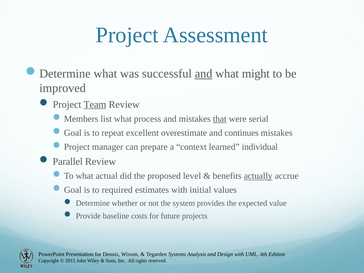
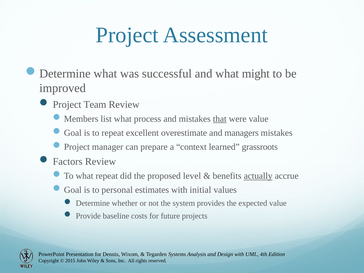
and at (204, 74) underline: present -> none
Team underline: present -> none
were serial: serial -> value
continues: continues -> managers
individual: individual -> grassroots
Parallel: Parallel -> Factors
what actual: actual -> repeat
required: required -> personal
